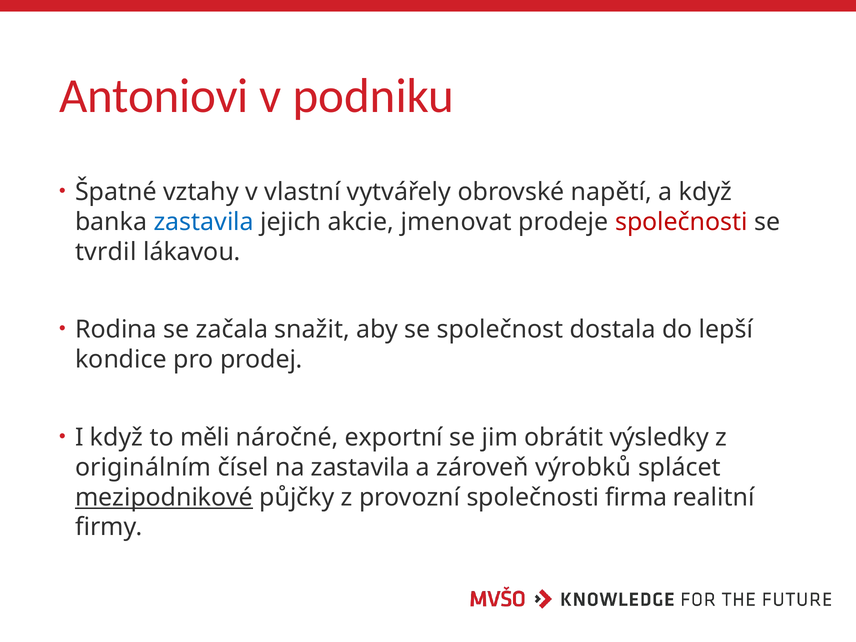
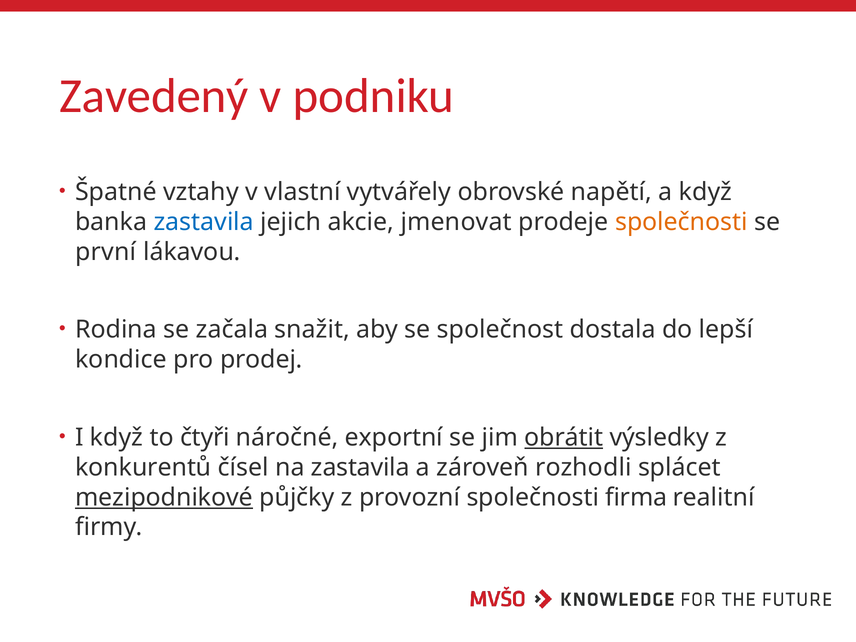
Antoniovi: Antoniovi -> Zavedený
společnosti at (681, 222) colour: red -> orange
tvrdil: tvrdil -> první
měli: měli -> čtyři
obrátit underline: none -> present
originálním: originálním -> konkurentů
výrobků: výrobků -> rozhodli
